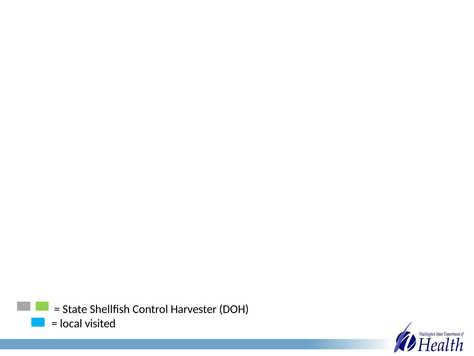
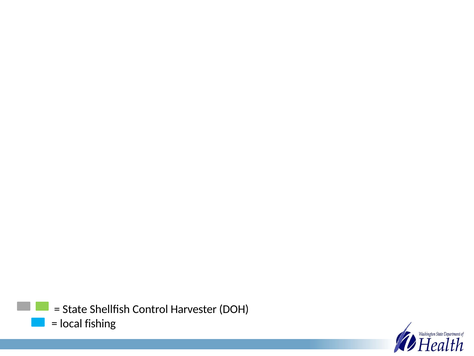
visited: visited -> fishing
